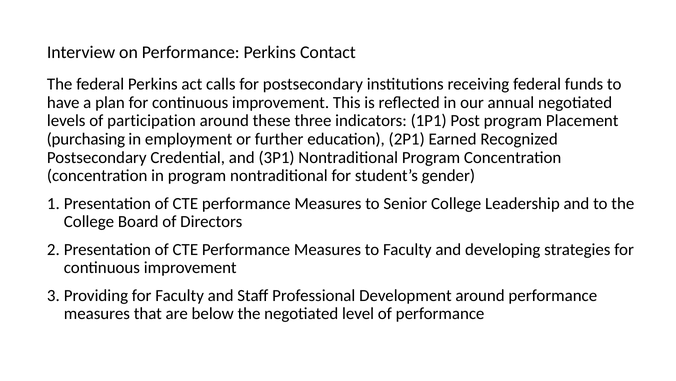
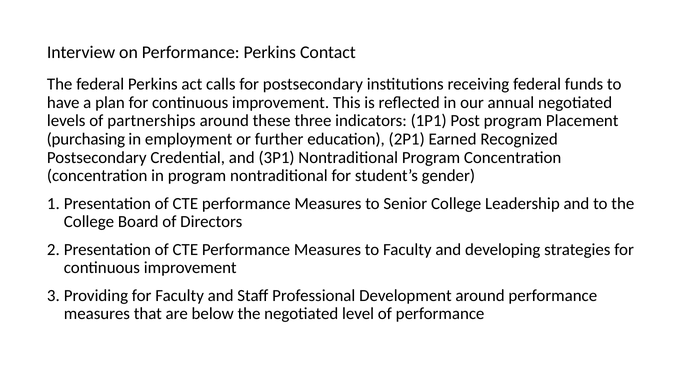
participation: participation -> partnerships
